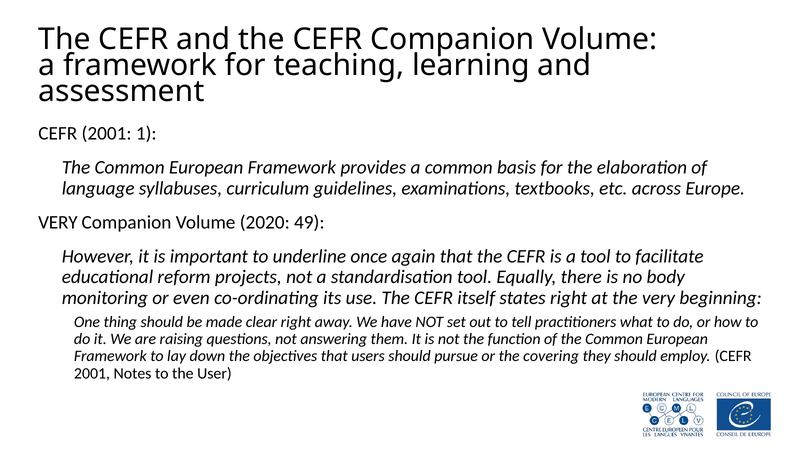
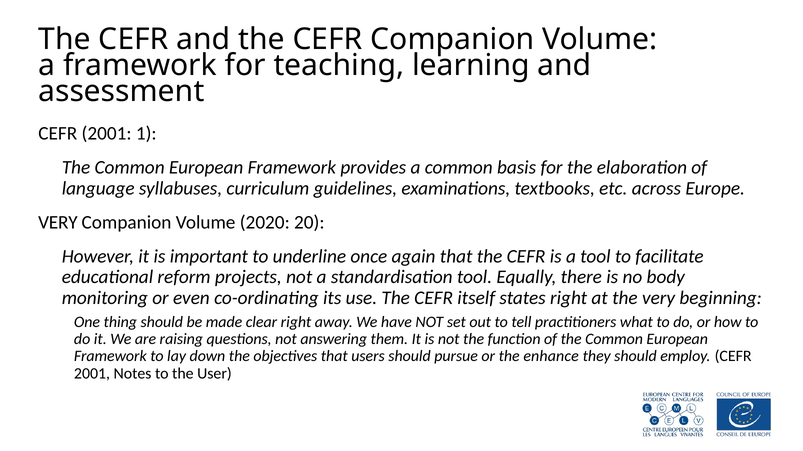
49: 49 -> 20
covering: covering -> enhance
